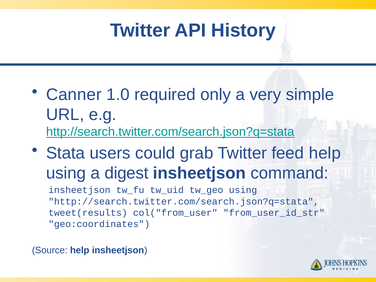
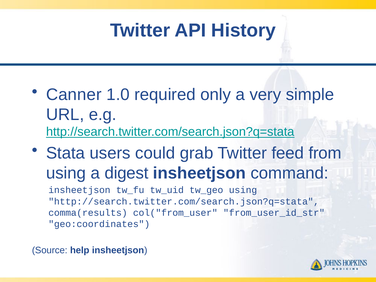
feed help: help -> from
tweet(results: tweet(results -> comma(results
